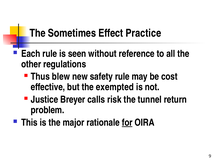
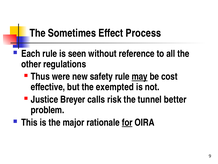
Practice: Practice -> Process
blew: blew -> were
may underline: none -> present
return: return -> better
